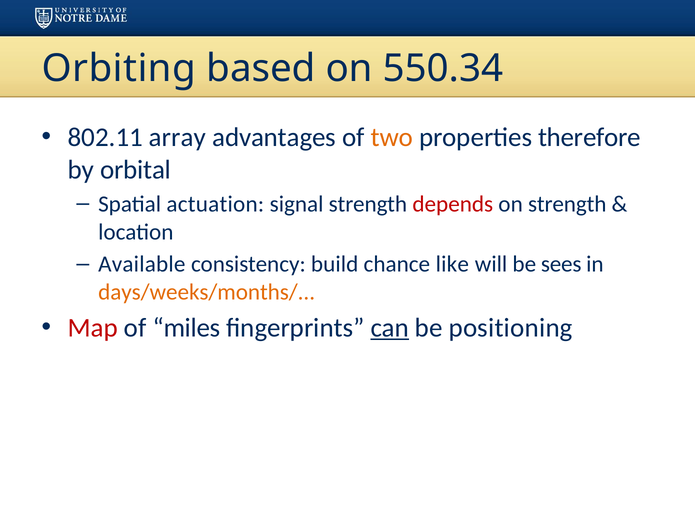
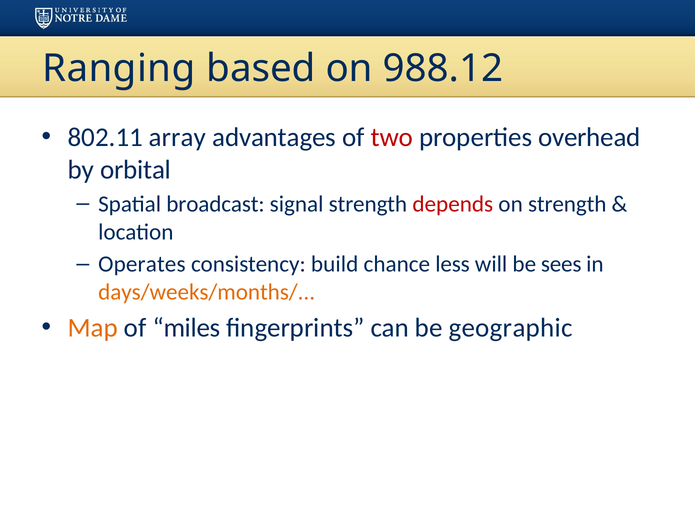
Orbiting: Orbiting -> Ranging
550.34: 550.34 -> 988.12
two colour: orange -> red
therefore: therefore -> overhead
actuation: actuation -> broadcast
Available: Available -> Operates
like: like -> less
Map colour: red -> orange
can underline: present -> none
positioning: positioning -> geographic
